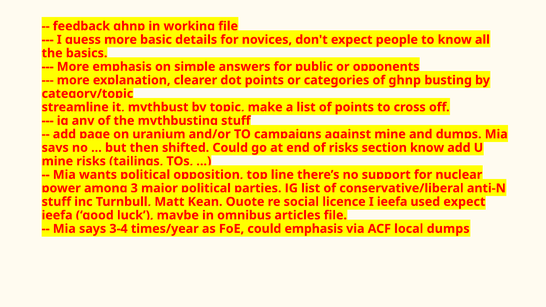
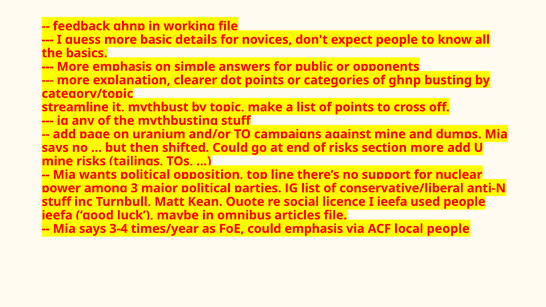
section know: know -> more
used expect: expect -> people
local dumps: dumps -> people
